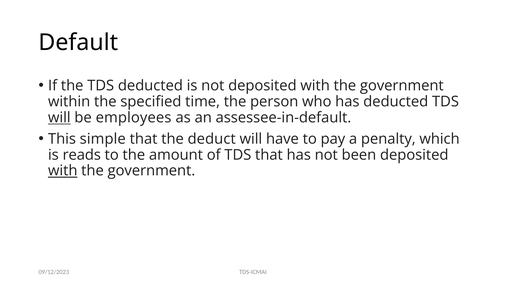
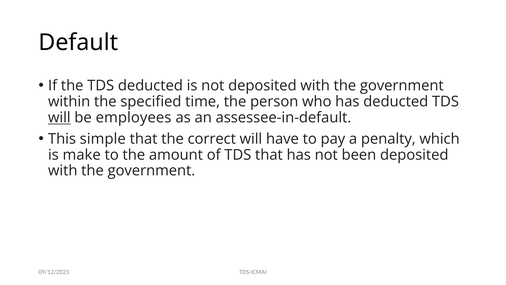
deduct: deduct -> correct
reads: reads -> make
with at (63, 171) underline: present -> none
